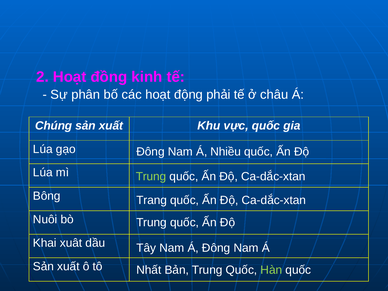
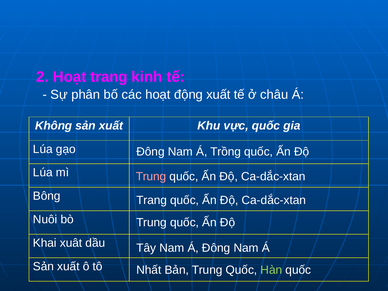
Hoạt đồng: đồng -> trang
động phải: phải -> xuất
Chúng: Chúng -> Không
Nhiều: Nhiều -> Trồng
Trung at (151, 176) colour: light green -> pink
